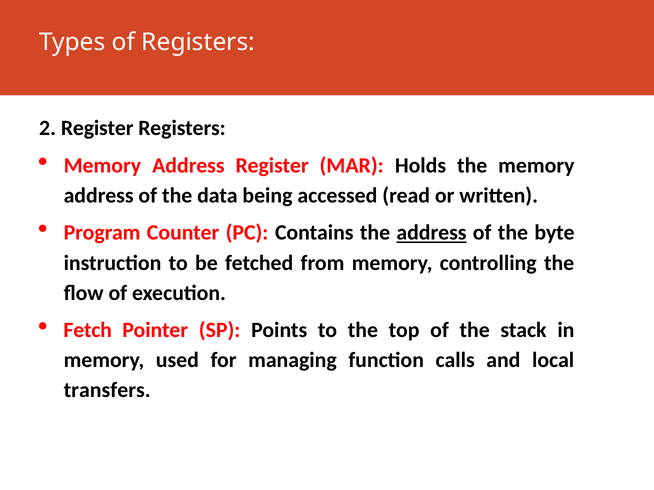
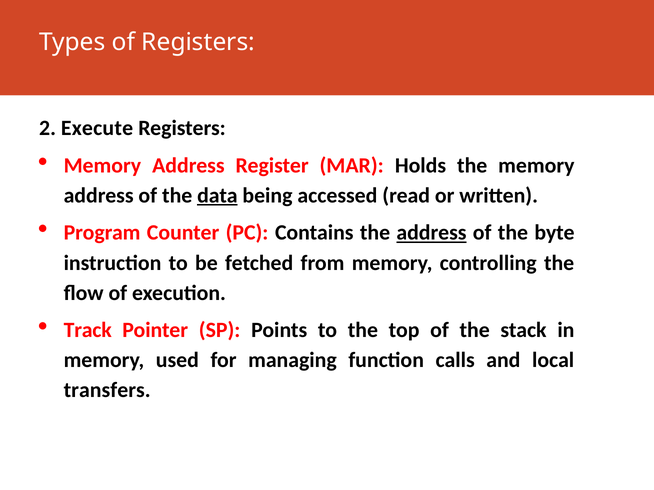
2 Register: Register -> Execute
data underline: none -> present
Fetch: Fetch -> Track
